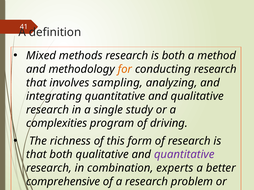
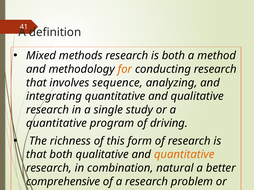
sampling: sampling -> sequence
complexities at (57, 124): complexities -> quantitative
quantitative at (184, 155) colour: purple -> orange
experts: experts -> natural
